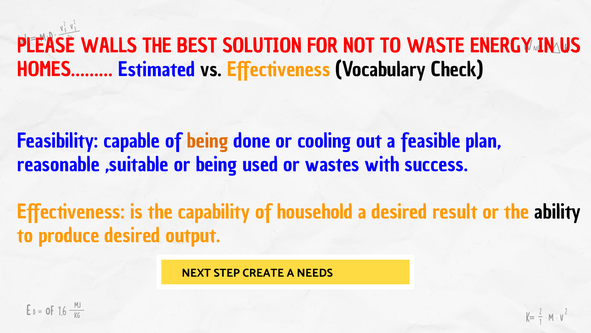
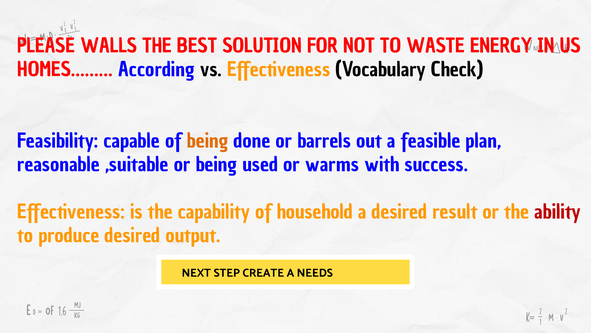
Estimated: Estimated -> According
cooling: cooling -> barrels
wastes: wastes -> warms
ability colour: black -> red
